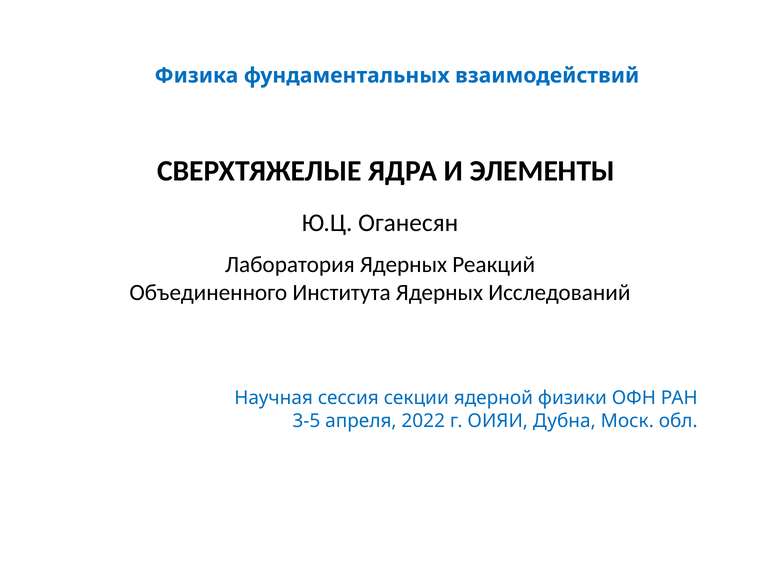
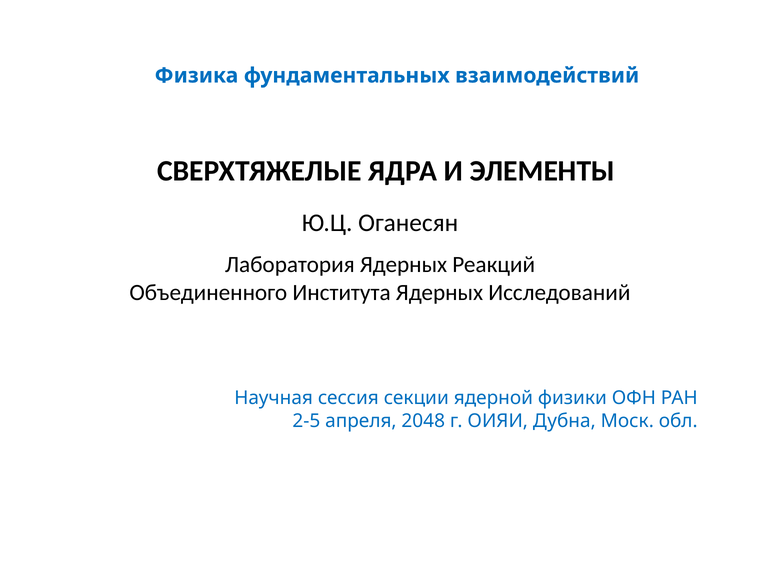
3-5: 3-5 -> 2-5
2022: 2022 -> 2048
